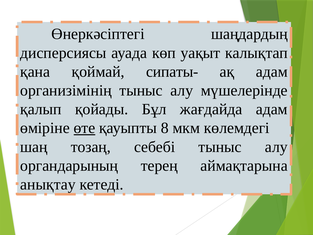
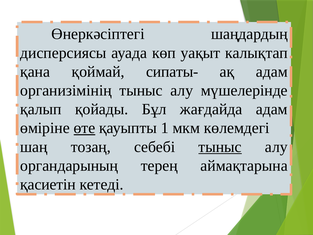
8: 8 -> 1
тыныс at (220, 147) underline: none -> present
анықтау: анықтау -> қасиетін
